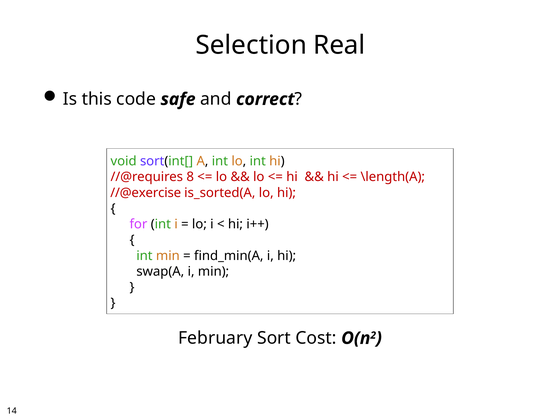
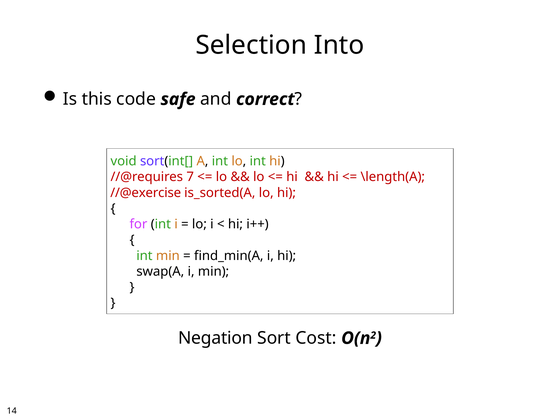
Real: Real -> Into
8: 8 -> 7
February: February -> Negation
